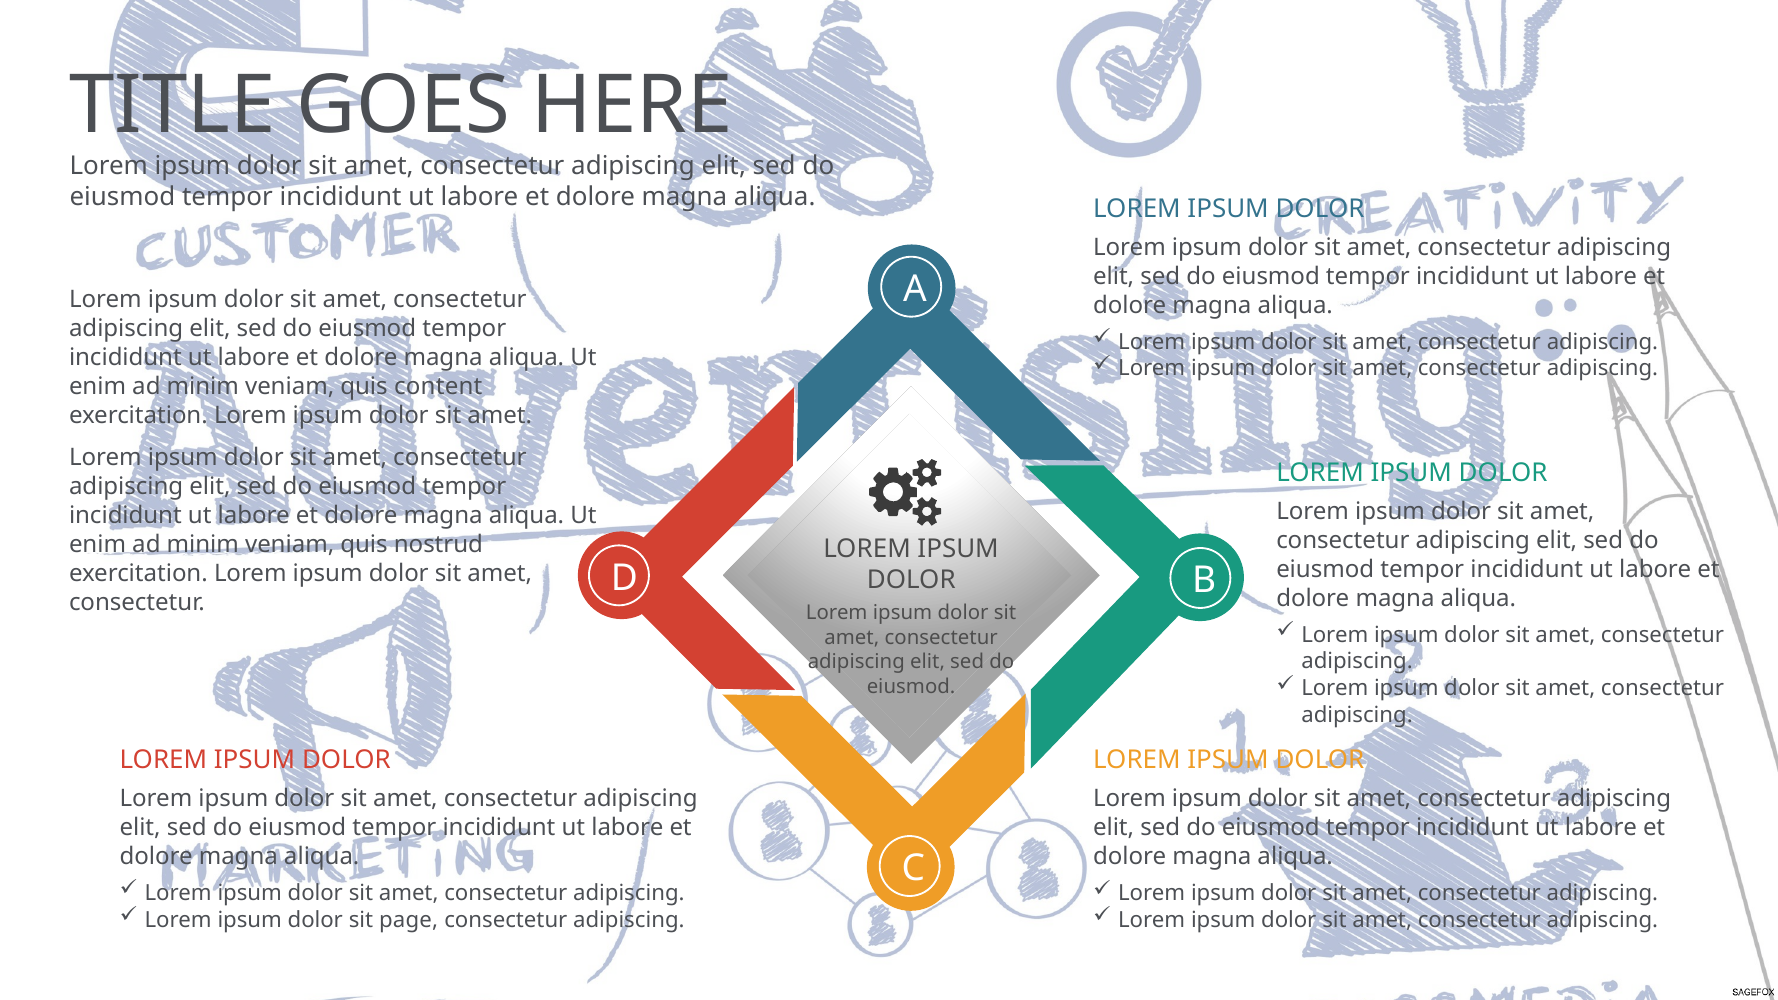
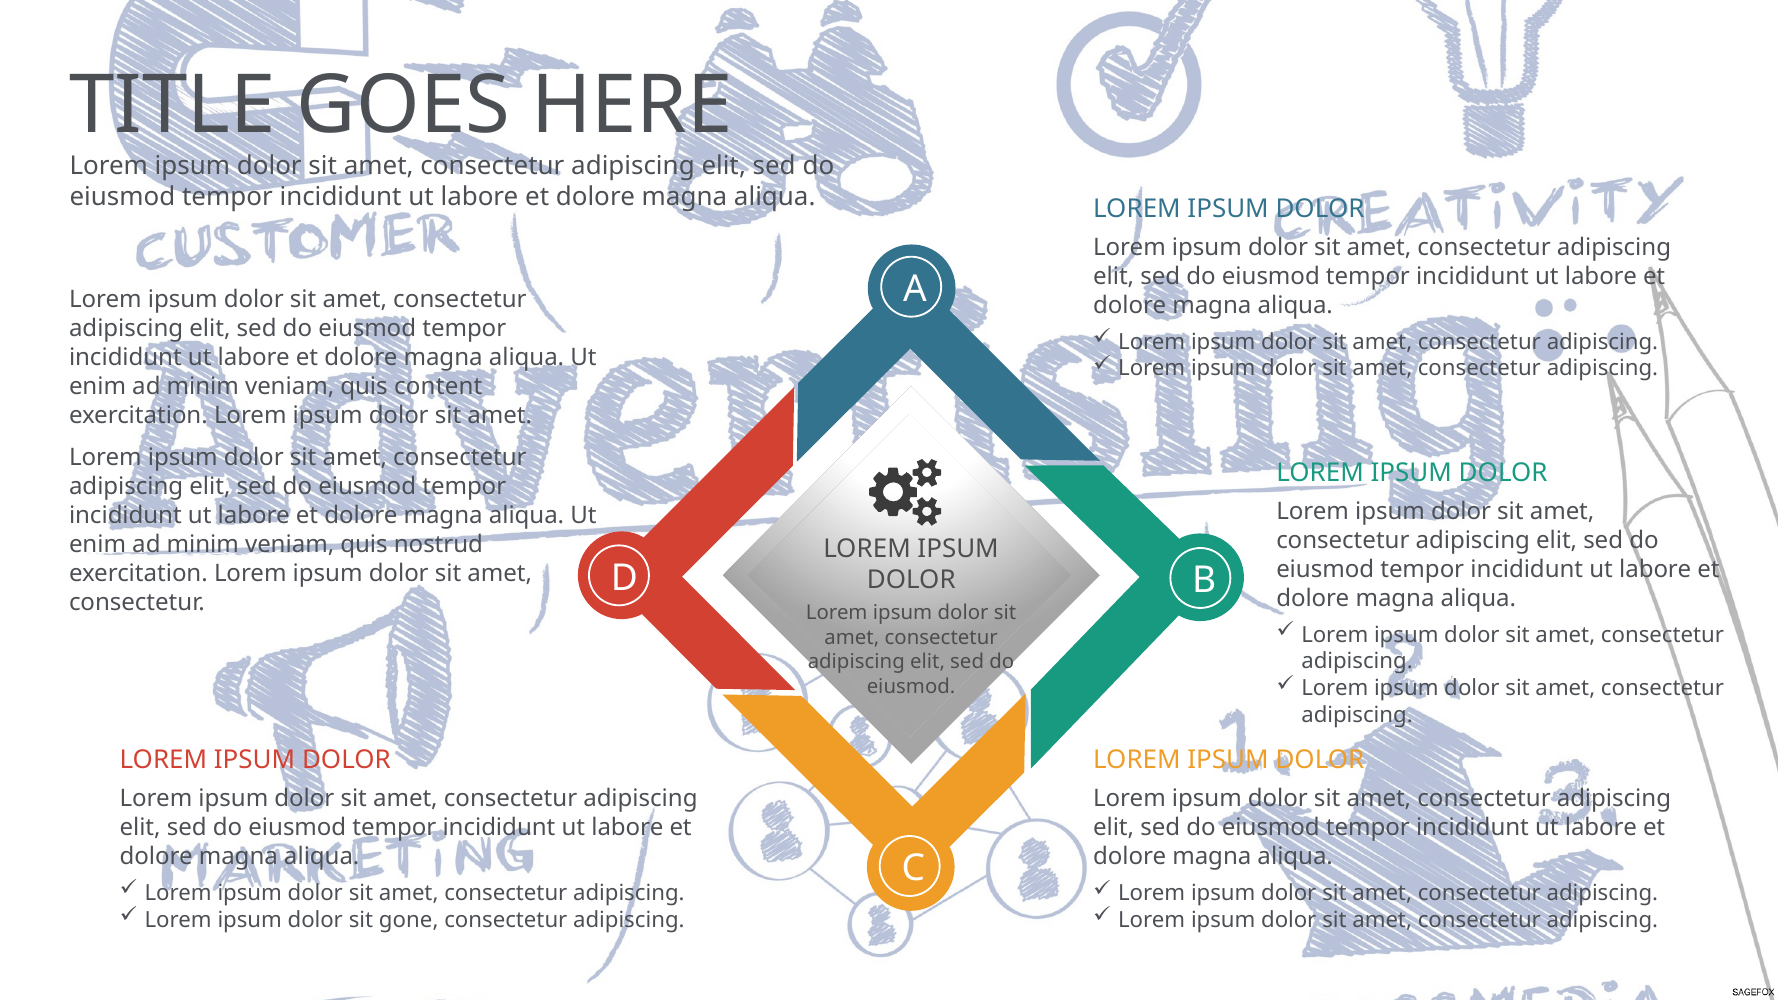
page: page -> gone
